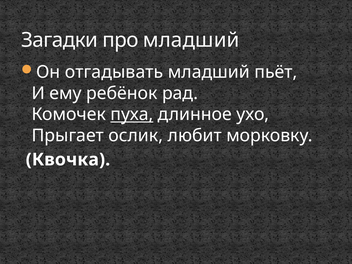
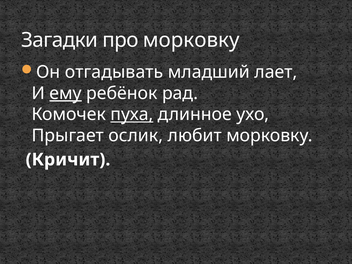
про младший: младший -> морковку
пьёт: пьёт -> лает
ему underline: none -> present
Квочка: Квочка -> Кричит
